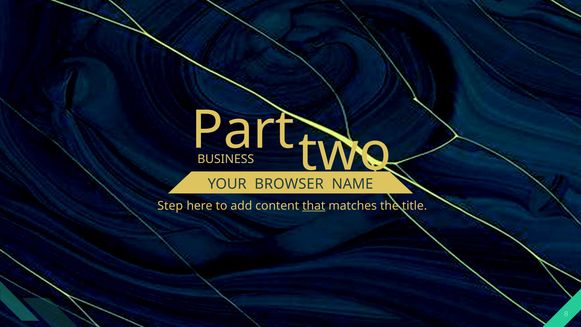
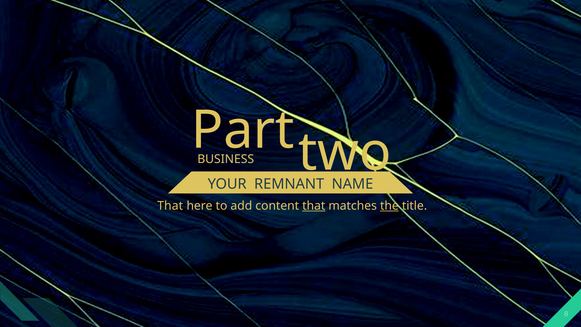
BROWSER: BROWSER -> REMNANT
Step at (170, 206): Step -> That
the underline: none -> present
